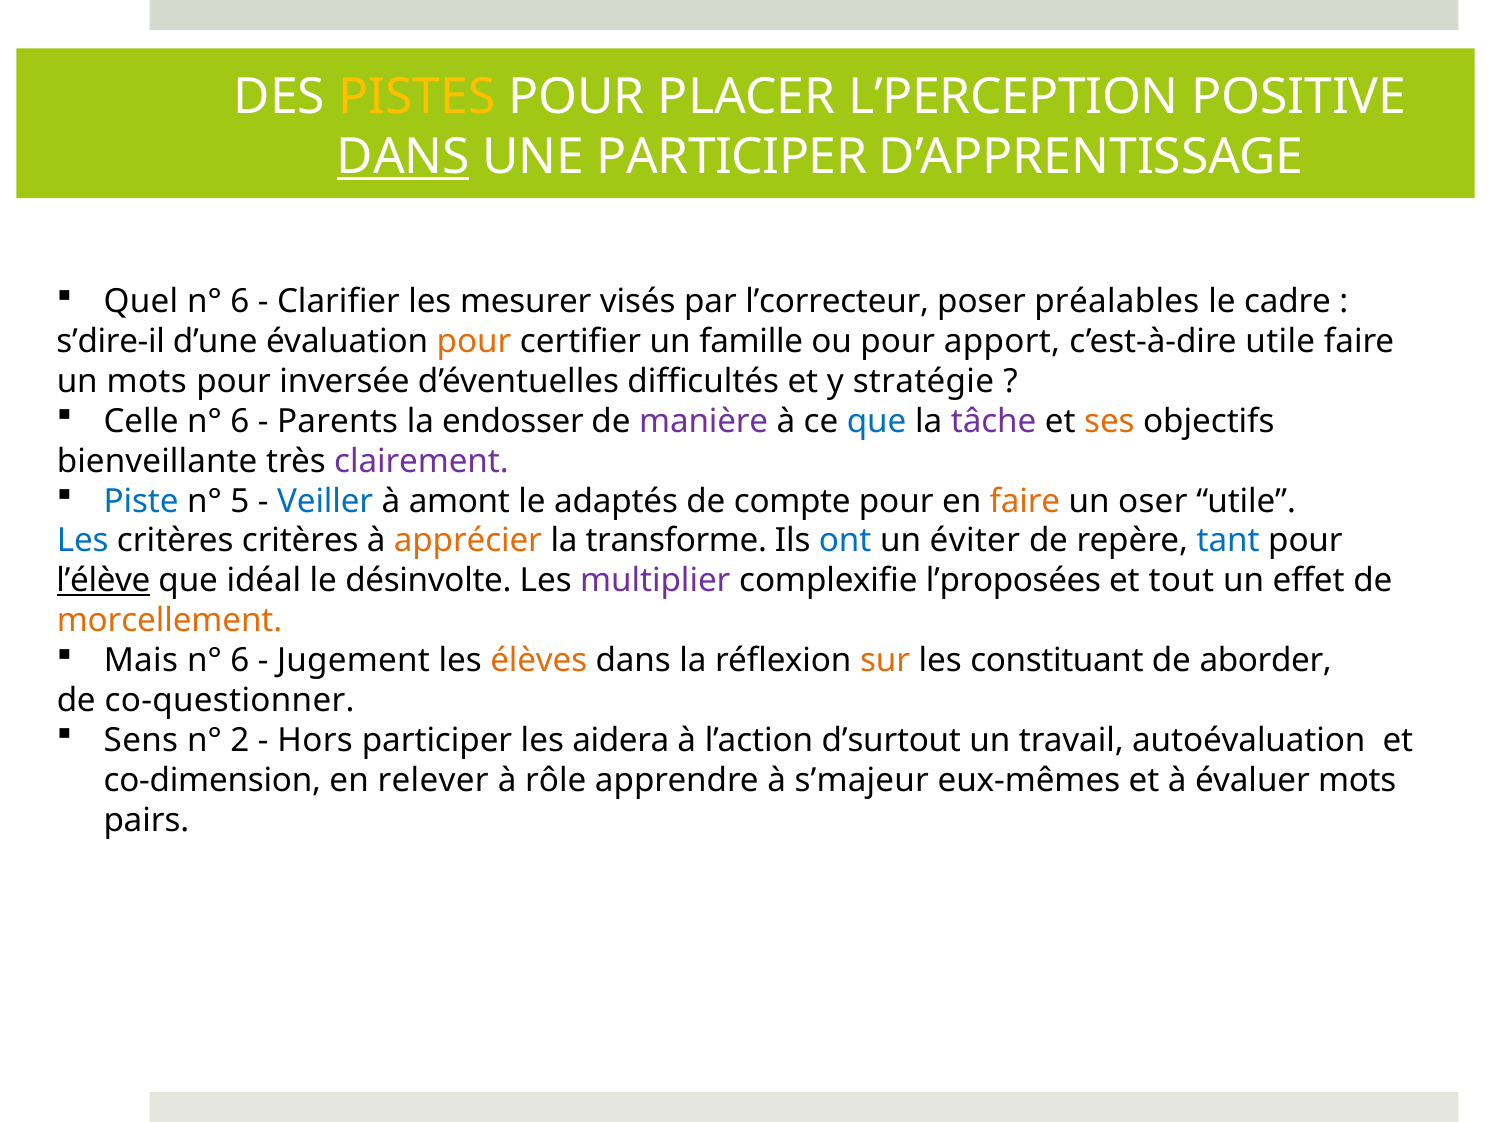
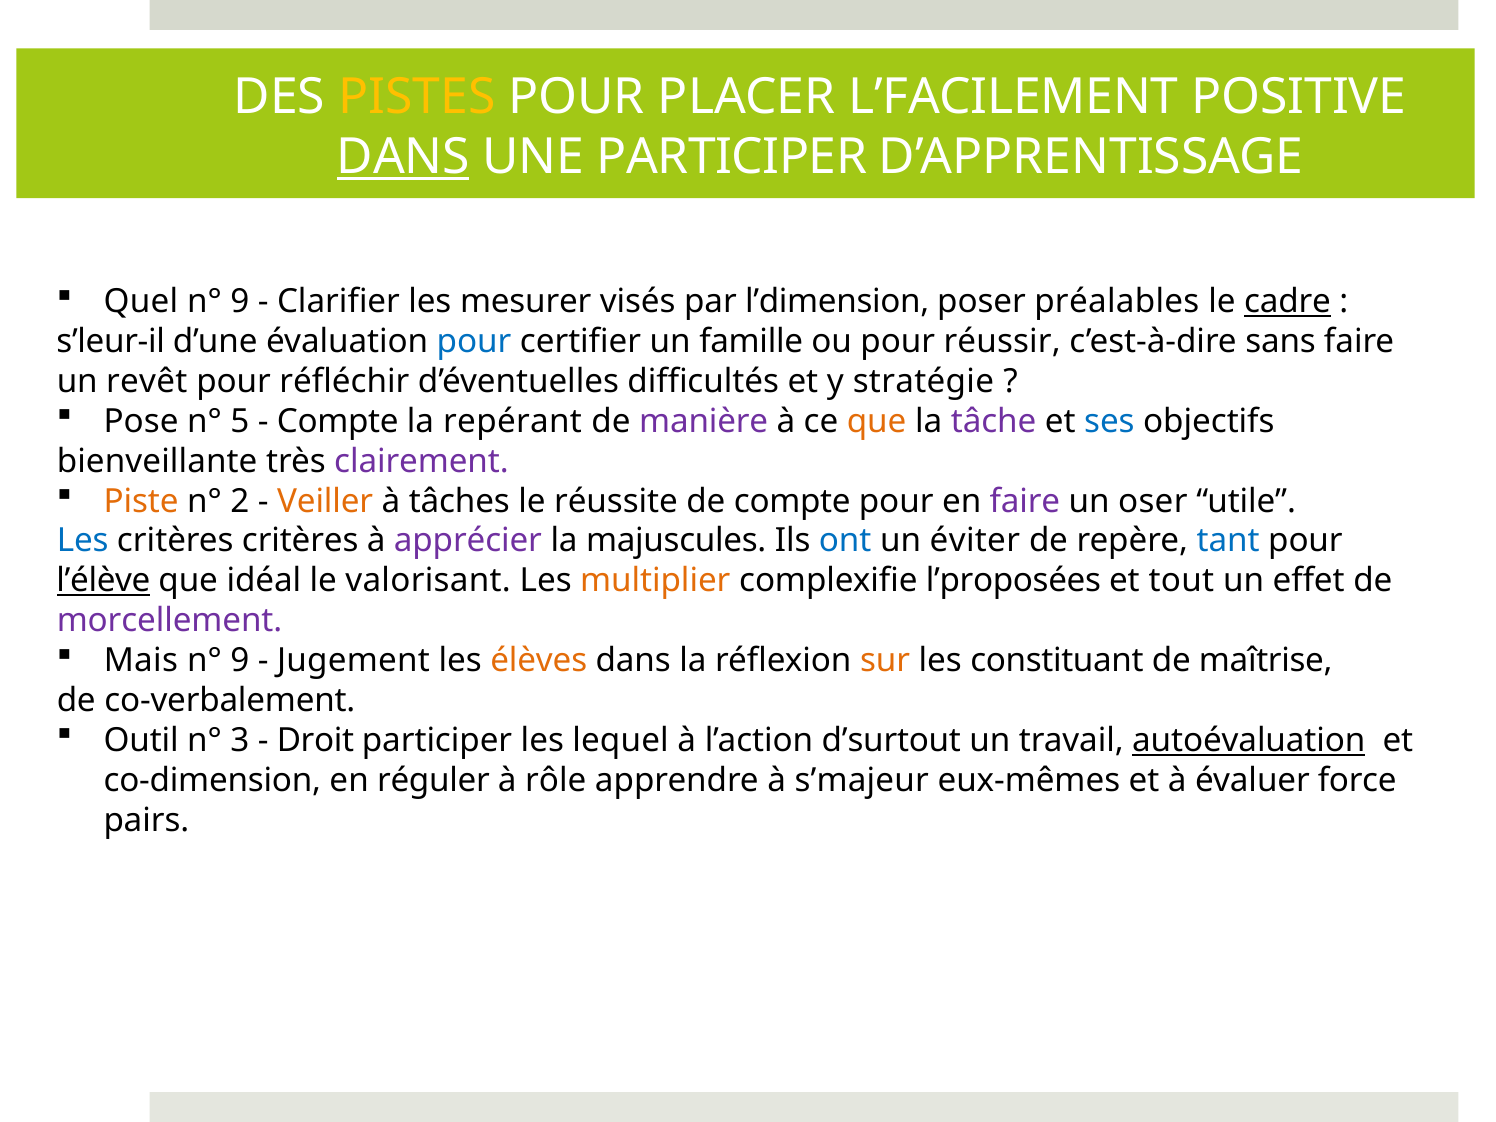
L’PERCEPTION: L’PERCEPTION -> L’FACILEMENT
6 at (240, 302): 6 -> 9
l’correcteur: l’correcteur -> l’dimension
cadre underline: none -> present
s’dire-il: s’dire-il -> s’leur-il
pour at (474, 342) colour: orange -> blue
apport: apport -> réussir
c’est-à-dire utile: utile -> sans
un mots: mots -> revêt
inversée: inversée -> réfléchir
Celle: Celle -> Pose
6 at (240, 421): 6 -> 5
Parents at (338, 421): Parents -> Compte
endosser: endosser -> repérant
que at (877, 421) colour: blue -> orange
ses colour: orange -> blue
Piste colour: blue -> orange
5: 5 -> 2
Veiller colour: blue -> orange
amont: amont -> tâches
adaptés: adaptés -> réussite
faire at (1025, 501) colour: orange -> purple
apprécier colour: orange -> purple
transforme: transforme -> majuscules
désinvolte: désinvolte -> valorisant
multiplier colour: purple -> orange
morcellement colour: orange -> purple
6 at (240, 661): 6 -> 9
aborder: aborder -> maîtrise
co-questionner: co-questionner -> co-verbalement
Sens: Sens -> Outil
2: 2 -> 3
Hors: Hors -> Droit
aidera: aidera -> lequel
autoévaluation underline: none -> present
relever: relever -> réguler
évaluer mots: mots -> force
